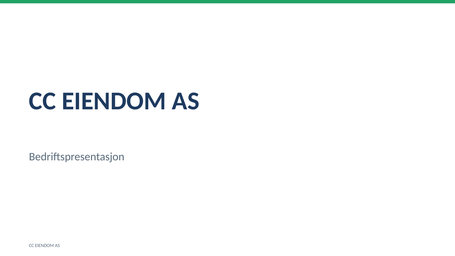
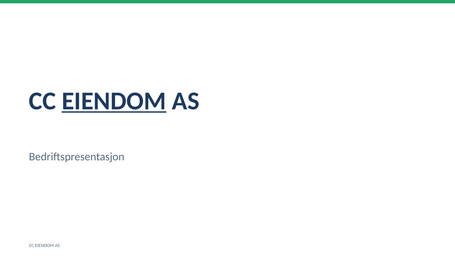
EIENDOM at (114, 101) underline: none -> present
